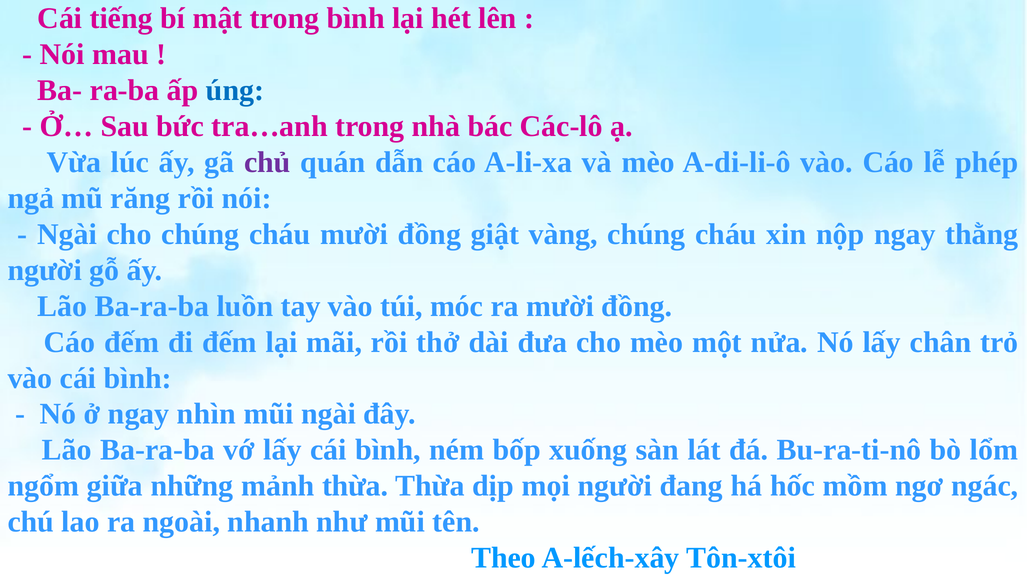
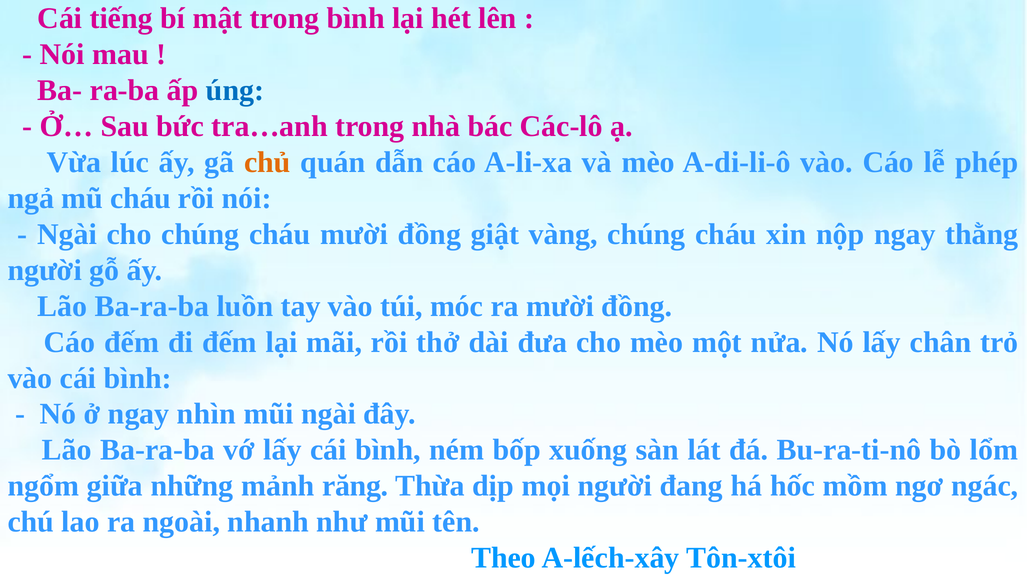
chủ colour: purple -> orange
mũ răng: răng -> cháu
mảnh thừa: thừa -> răng
